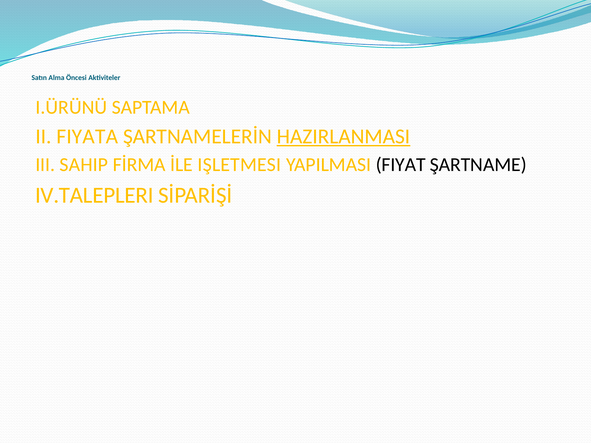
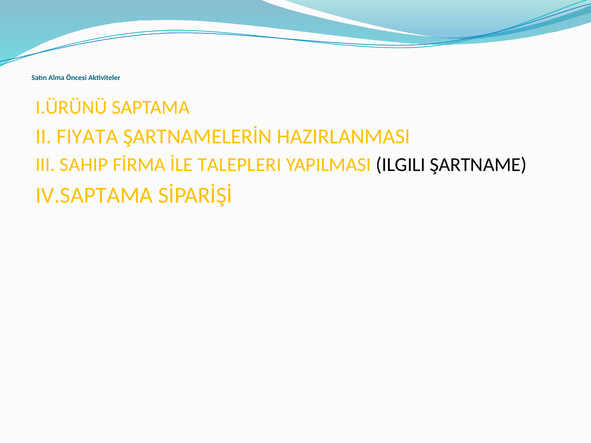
HAZIRLANMASI underline: present -> none
IŞLETMESI: IŞLETMESI -> TALEPLERI
FIYAT: FIYAT -> ILGILI
IV.TALEPLERI: IV.TALEPLERI -> IV.SAPTAMA
